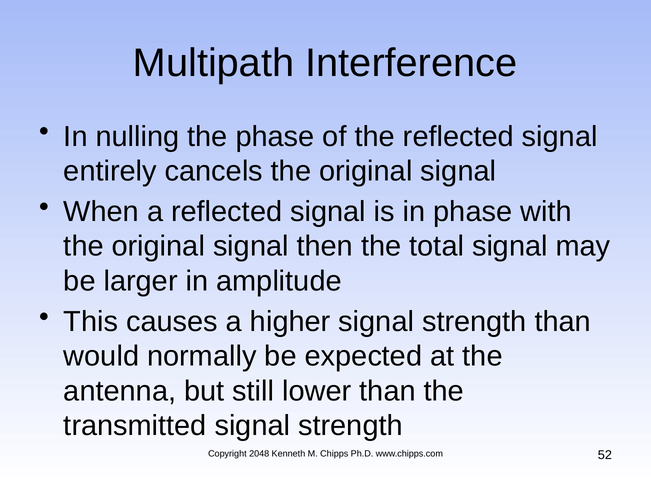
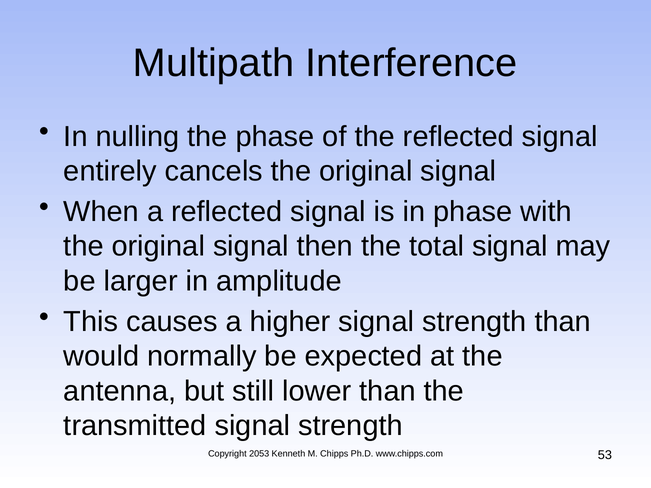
2048: 2048 -> 2053
52: 52 -> 53
